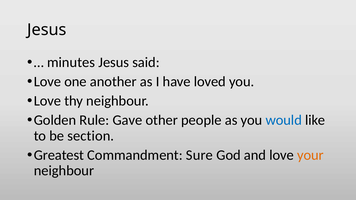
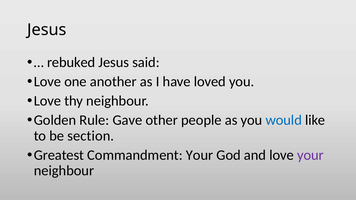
minutes: minutes -> rebuked
Commandment Sure: Sure -> Your
your at (310, 155) colour: orange -> purple
